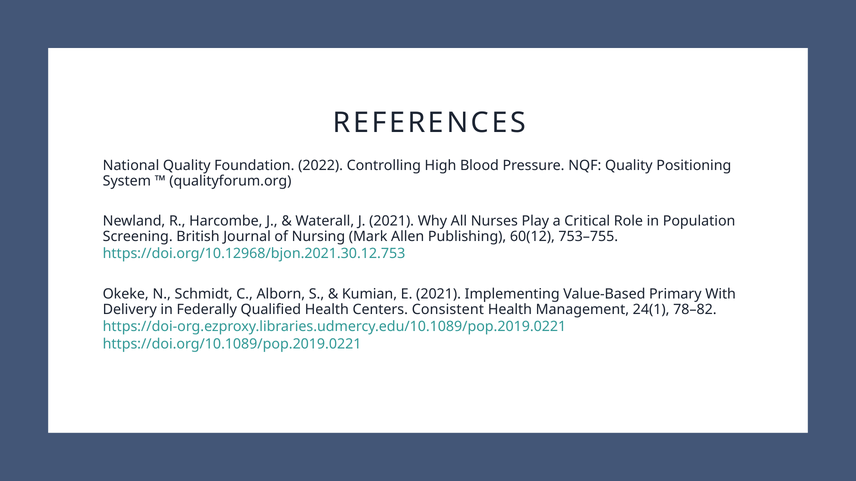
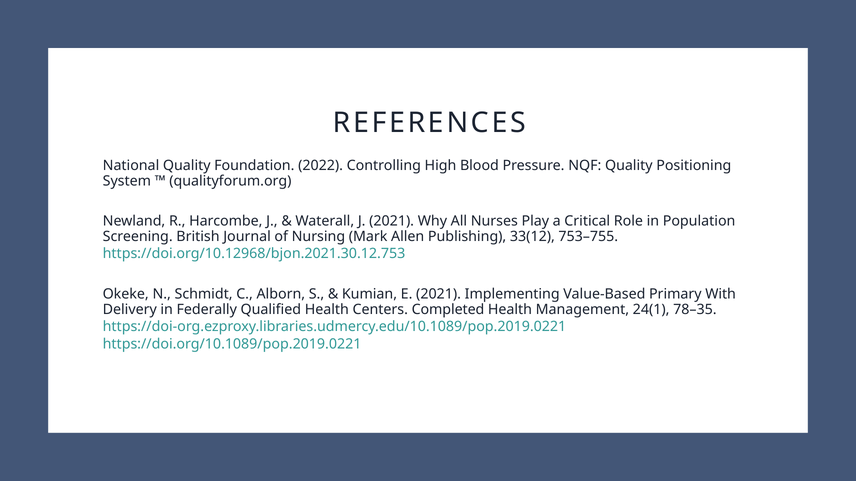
60(12: 60(12 -> 33(12
Consistent: Consistent -> Completed
78–82: 78–82 -> 78–35
